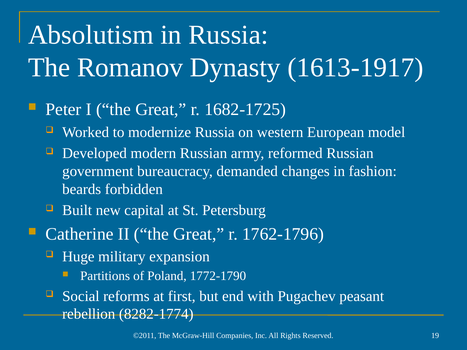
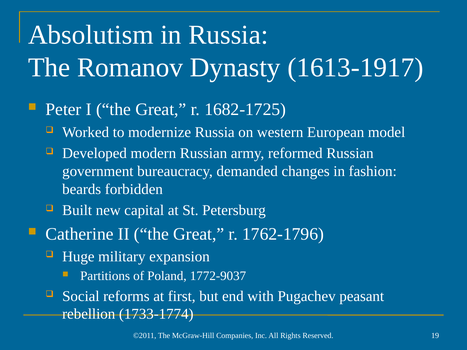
1772-1790: 1772-1790 -> 1772-9037
8282-1774: 8282-1774 -> 1733-1774
